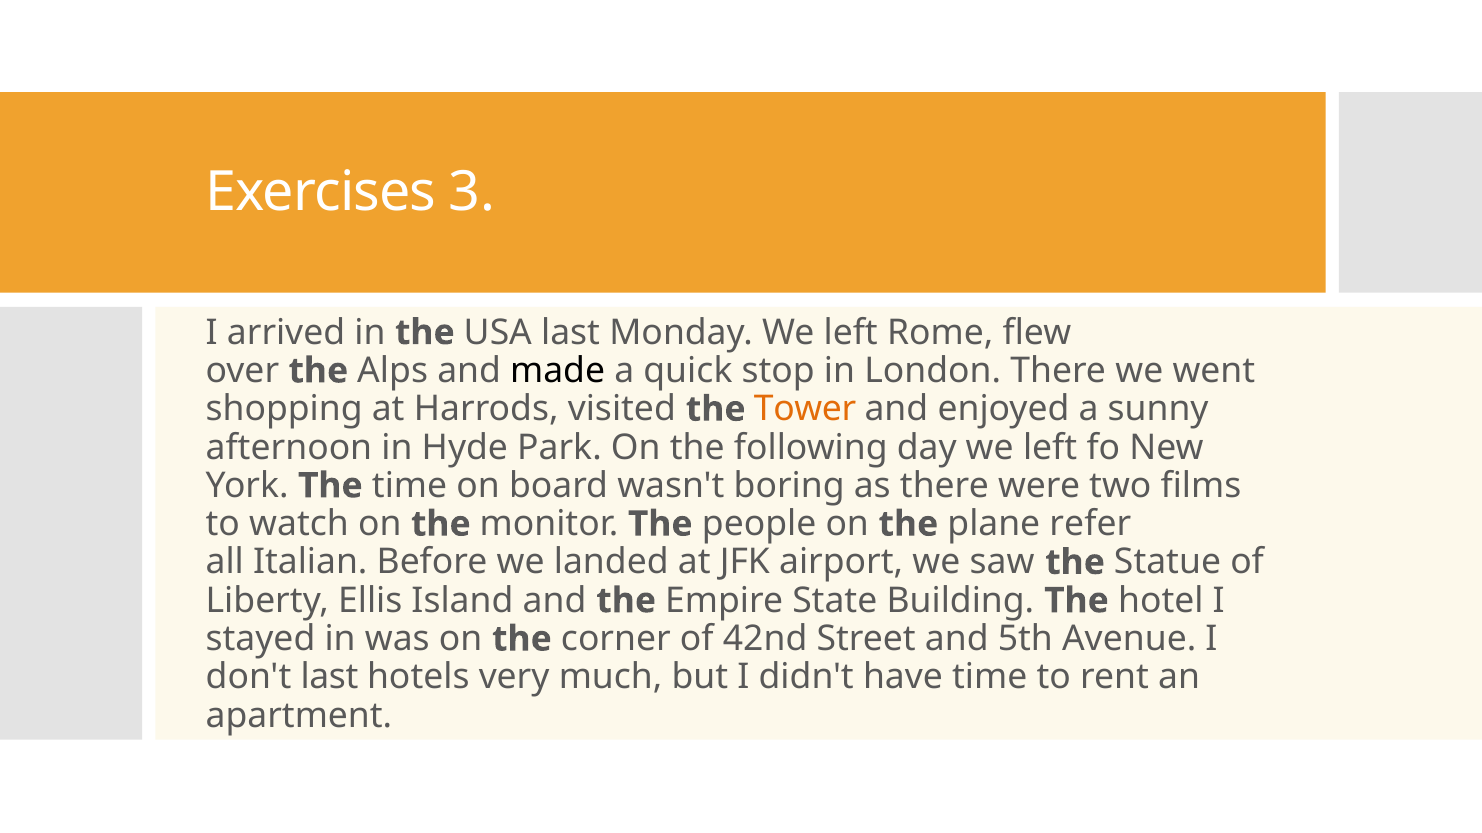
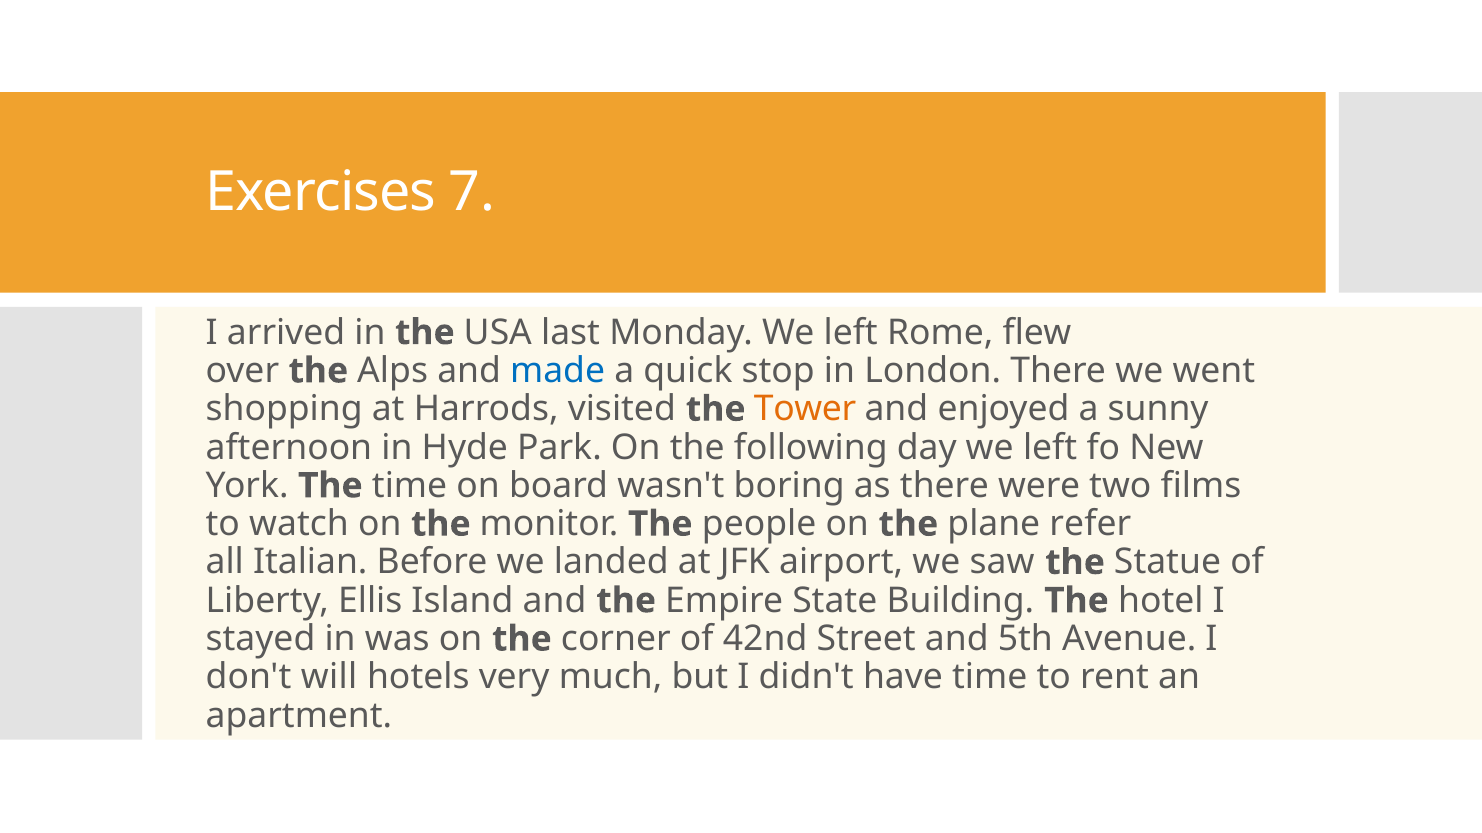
3: 3 -> 7
made colour: black -> blue
don't last: last -> will
